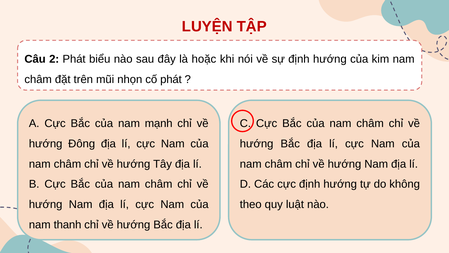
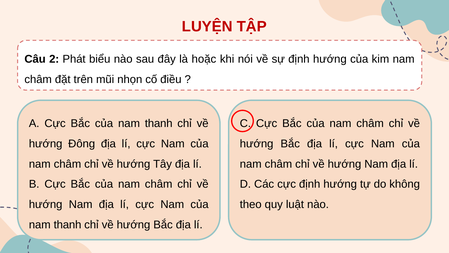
cố phát: phát -> điều
Bắc của nam mạnh: mạnh -> thanh
